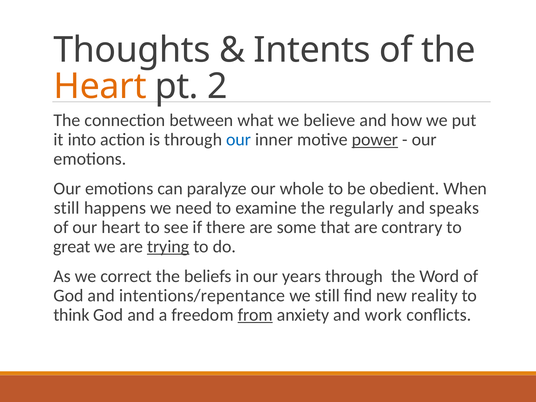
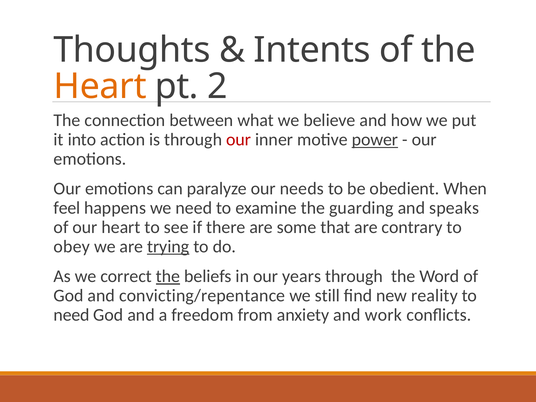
our at (239, 140) colour: blue -> red
whole: whole -> needs
still at (67, 208): still -> feel
regularly: regularly -> guarding
great: great -> obey
the at (168, 276) underline: none -> present
intentions/repentance: intentions/repentance -> convicting/repentance
think at (71, 315): think -> need
from underline: present -> none
